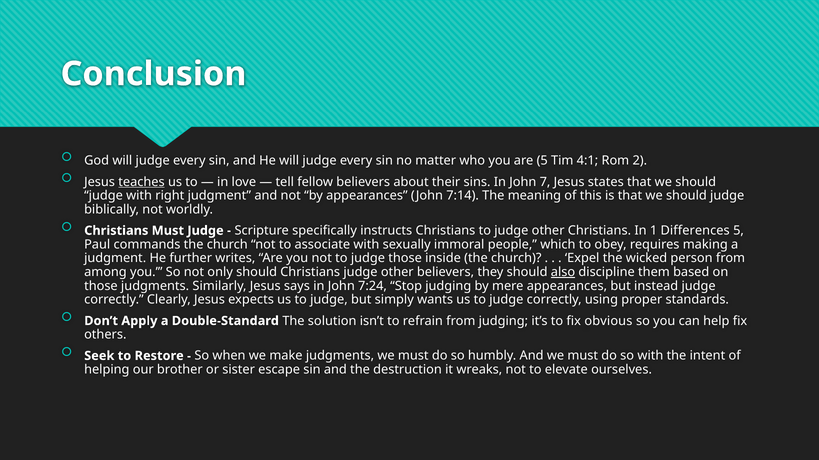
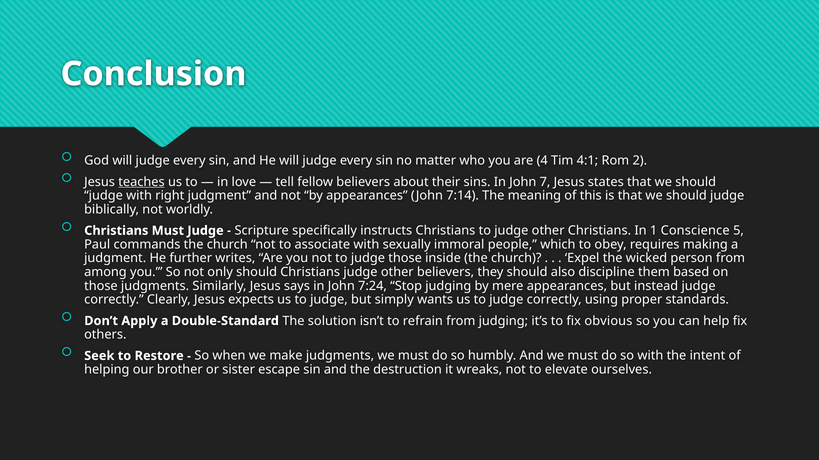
are 5: 5 -> 4
Differences: Differences -> Conscience
also underline: present -> none
